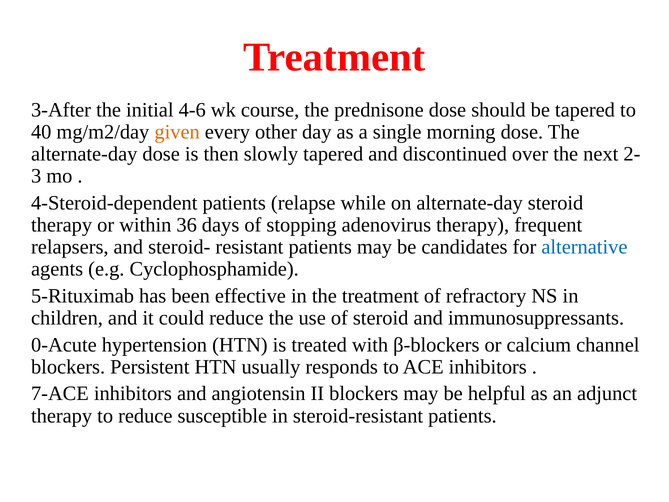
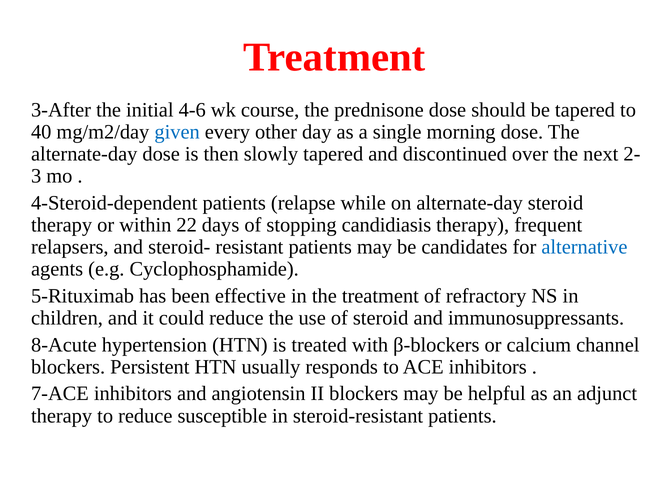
given colour: orange -> blue
36: 36 -> 22
adenovirus: adenovirus -> candidiasis
0-Acute: 0-Acute -> 8-Acute
